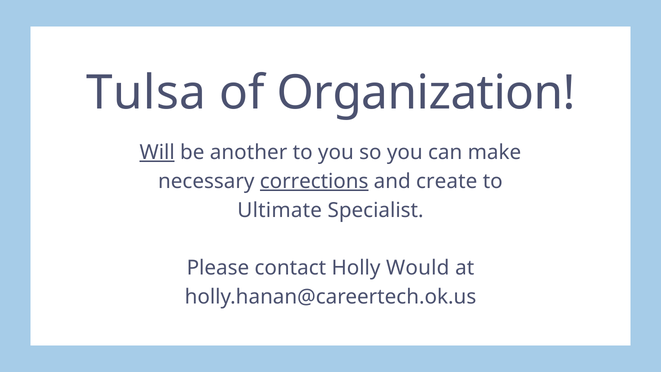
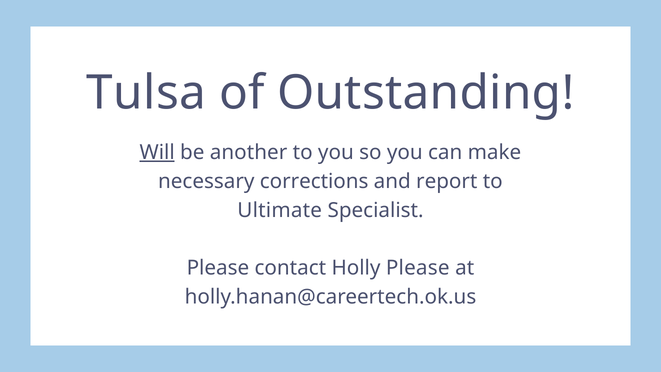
Organization: Organization -> Outstanding
corrections underline: present -> none
create: create -> report
Holly Would: Would -> Please
